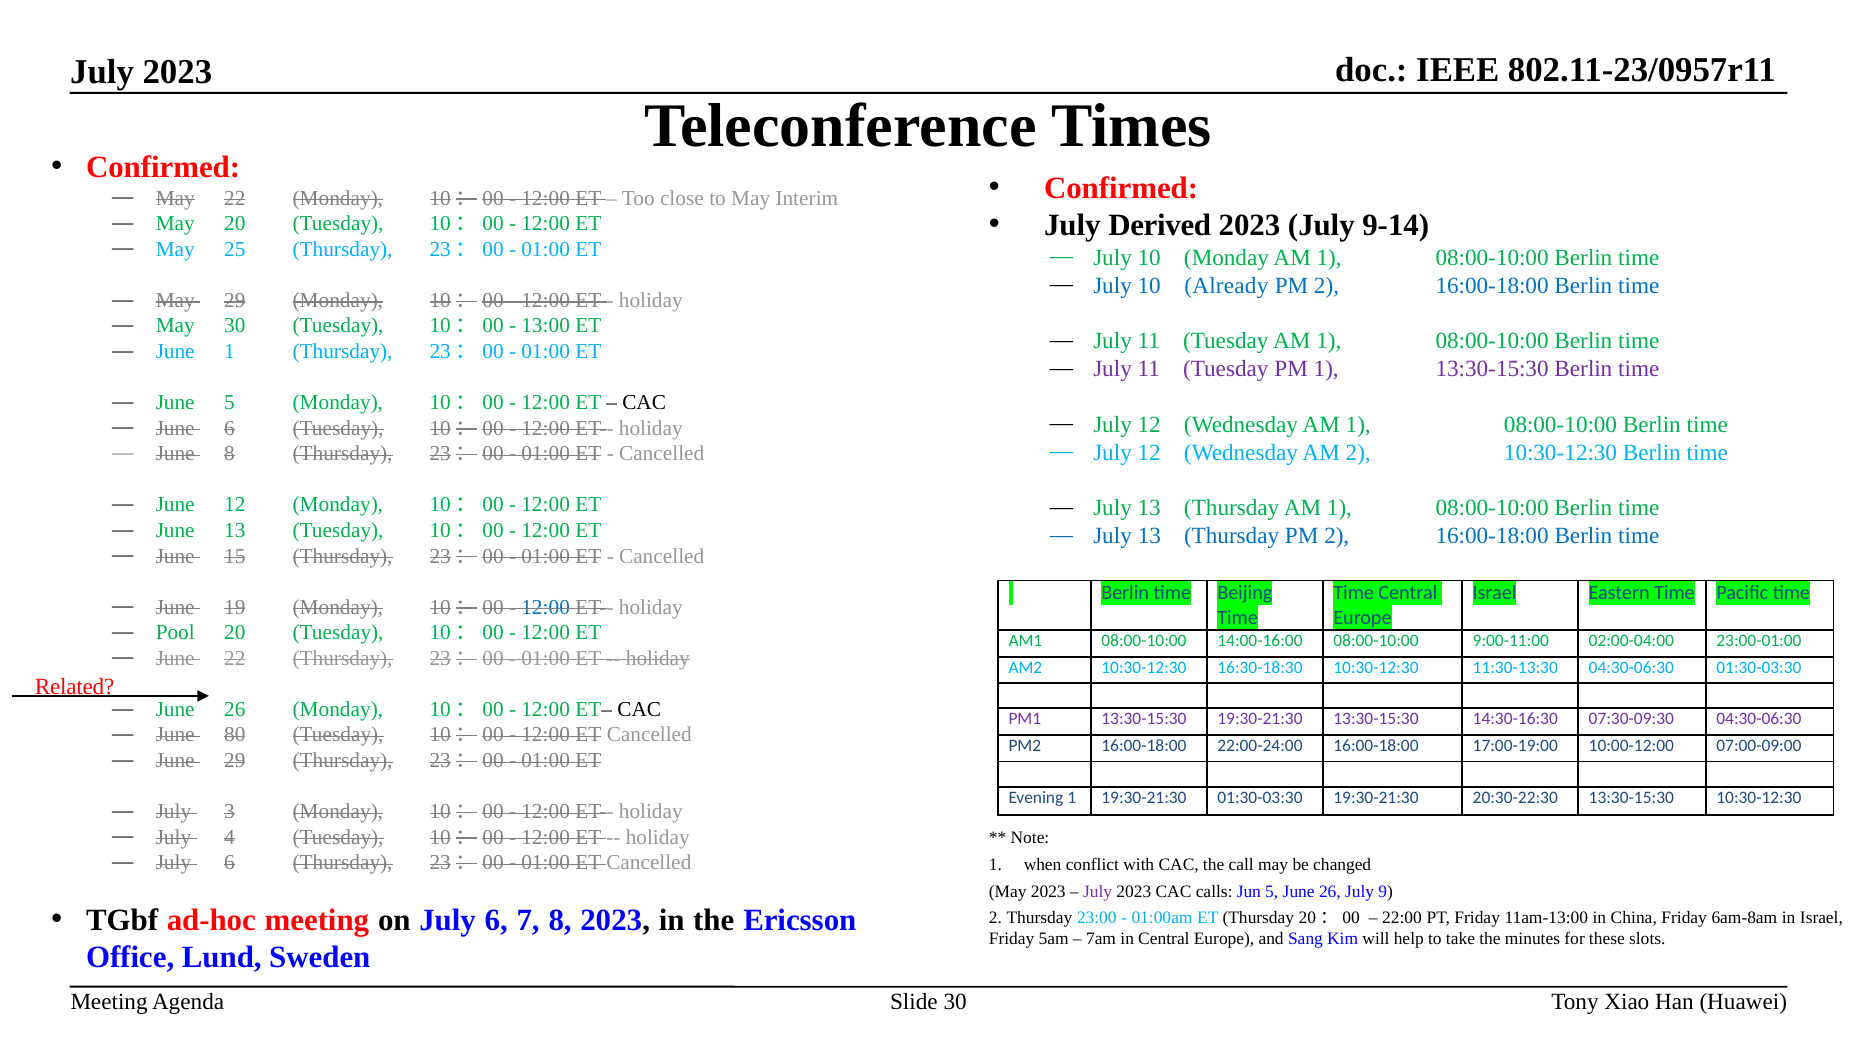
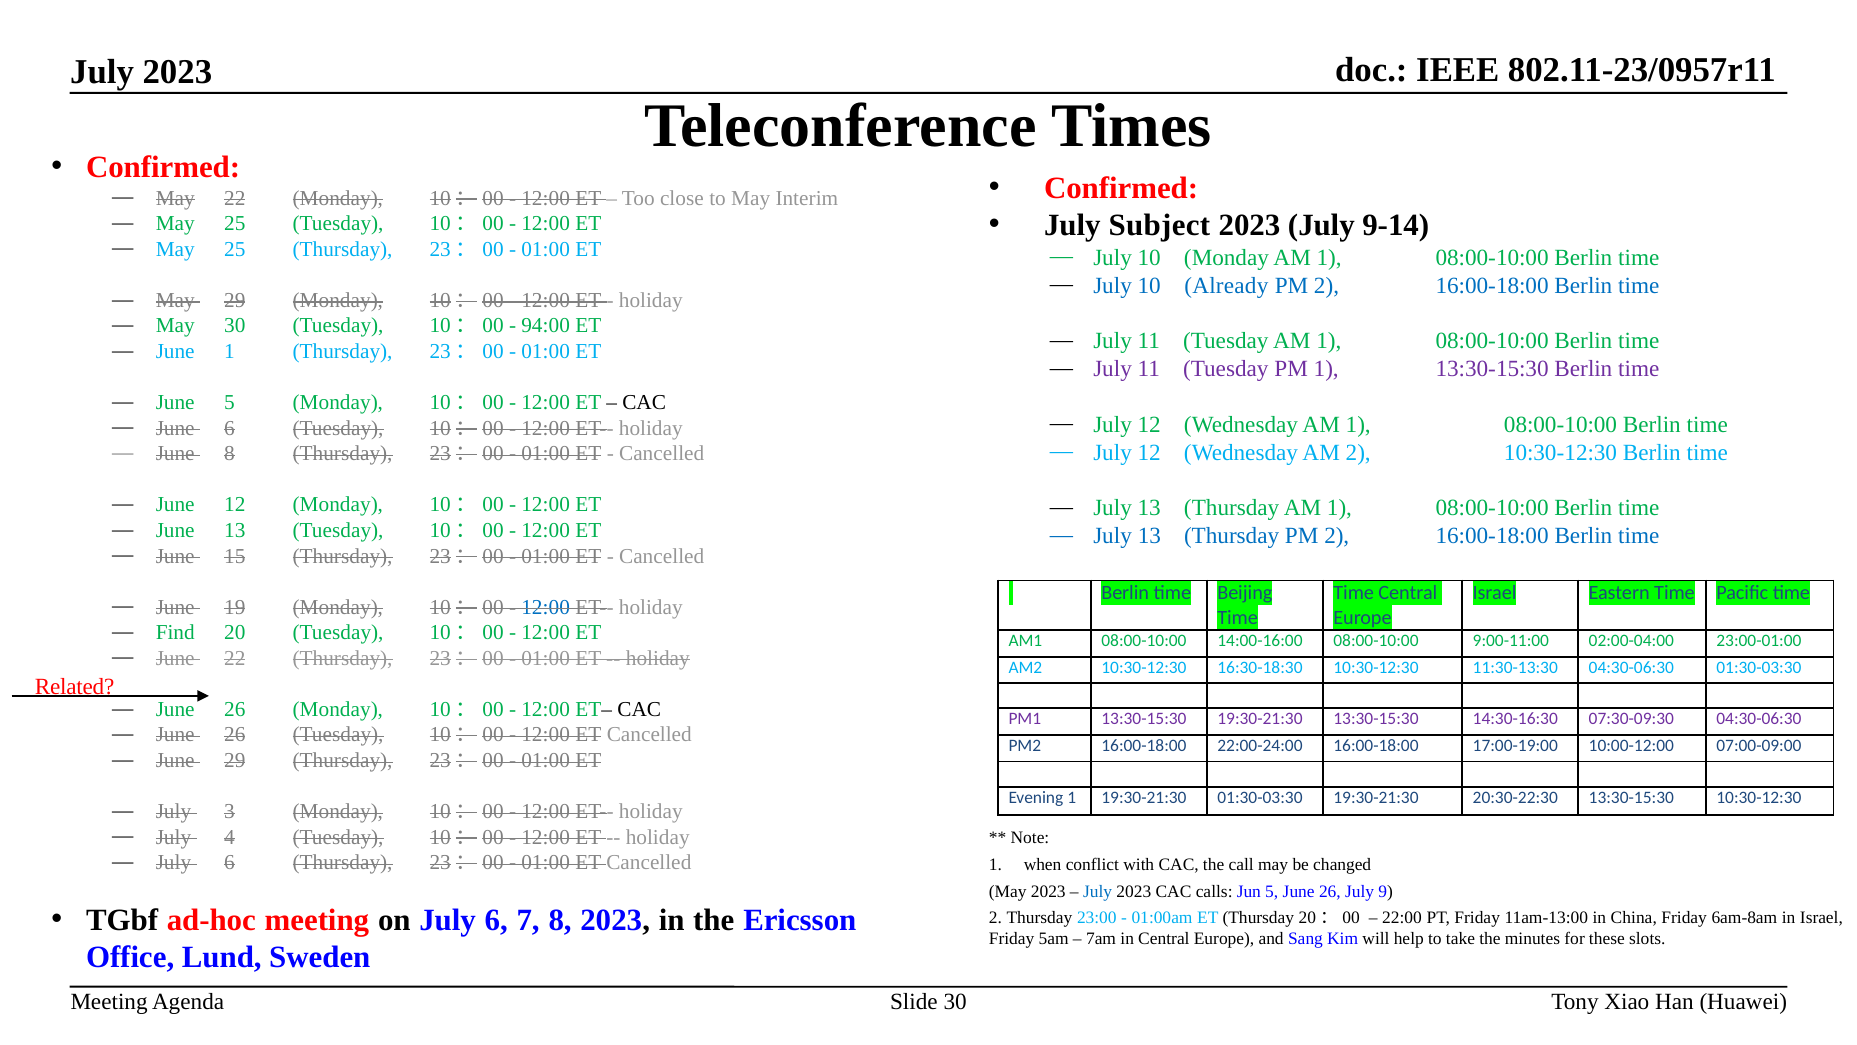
Derived: Derived -> Subject
20 at (235, 224): 20 -> 25
13:00: 13:00 -> 94:00
Pool: Pool -> Find
80 at (235, 735): 80 -> 26
July at (1098, 891) colour: purple -> blue
